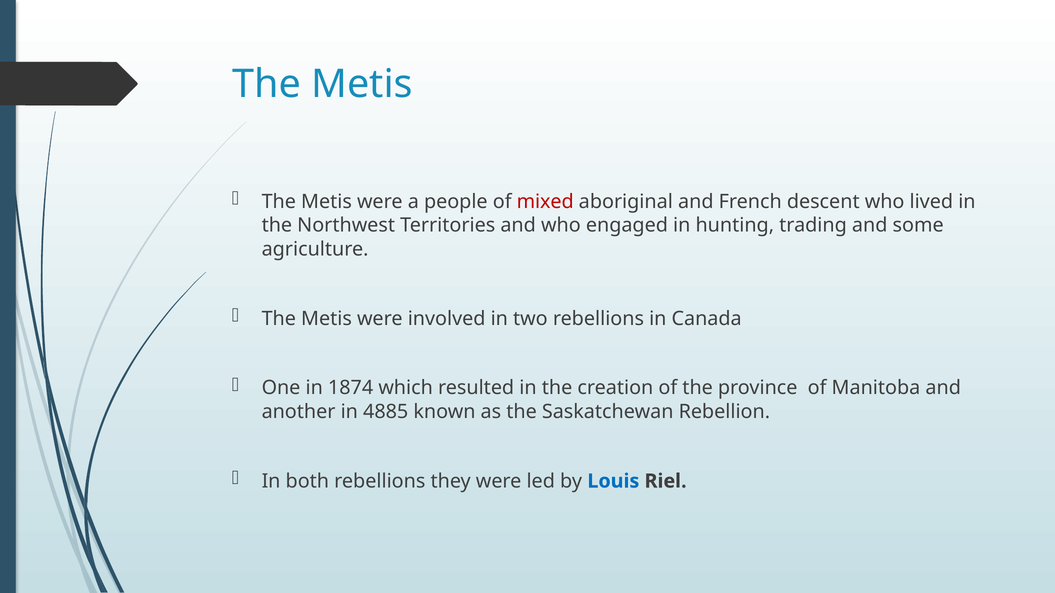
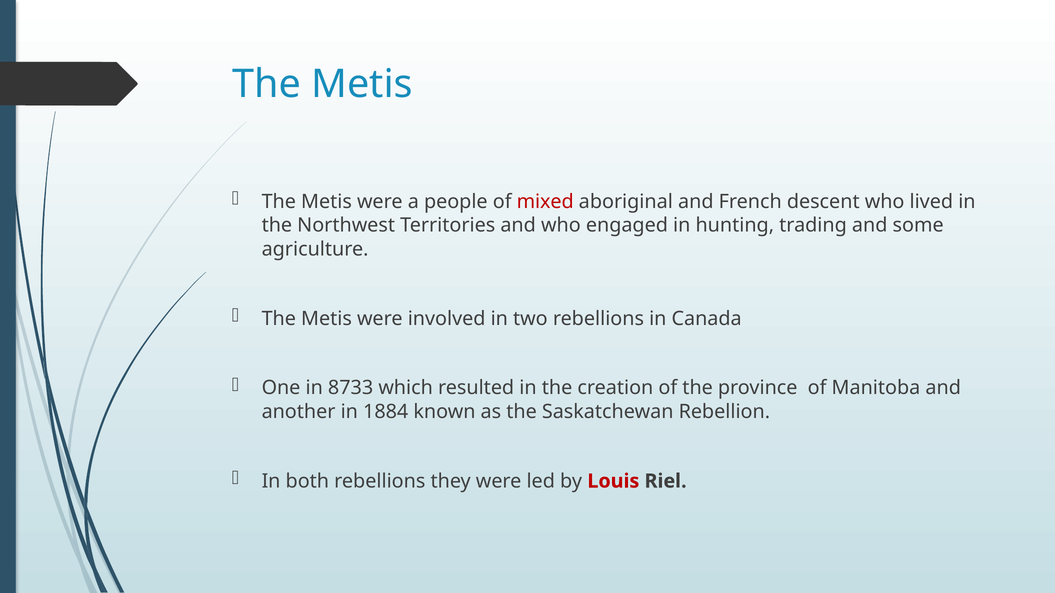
1874: 1874 -> 8733
4885: 4885 -> 1884
Louis colour: blue -> red
